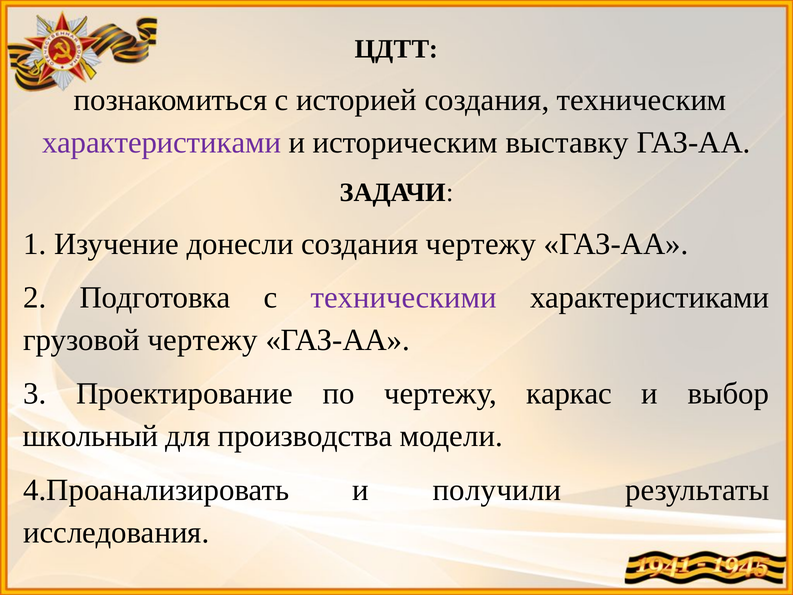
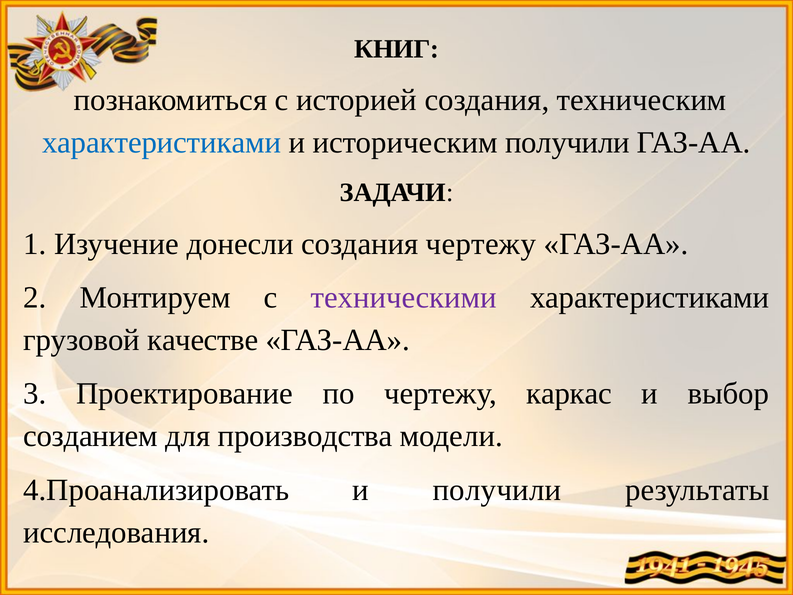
ЦДТТ: ЦДТТ -> КНИГ
характеристиками at (162, 143) colour: purple -> blue
историческим выставку: выставку -> получили
Подготовка: Подготовка -> Монтируем
грузовой чертежу: чертежу -> качестве
школьный: школьный -> созданием
